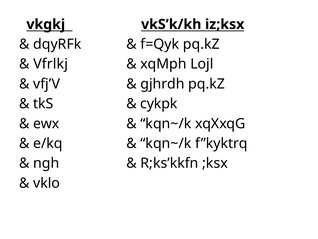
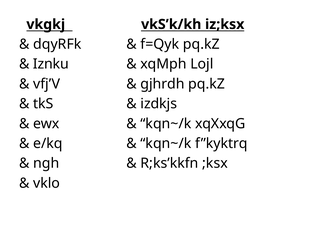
Vfrlkj: Vfrlkj -> Iznku
cykpk: cykpk -> izdkjs
